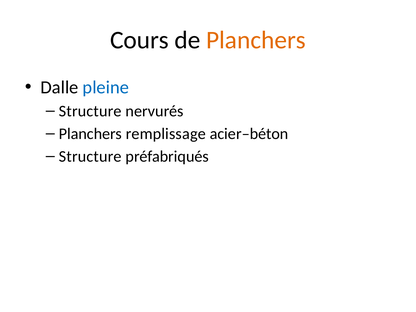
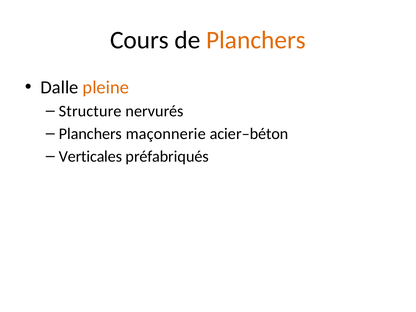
pleine colour: blue -> orange
remplissage: remplissage -> maçonnerie
Structure at (90, 156): Structure -> Verticales
